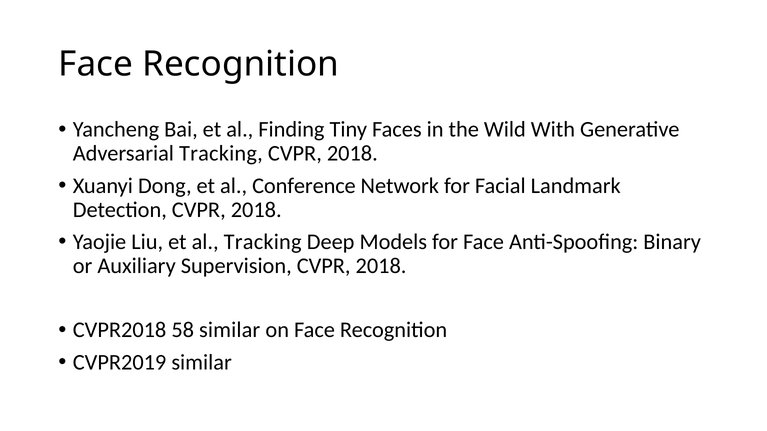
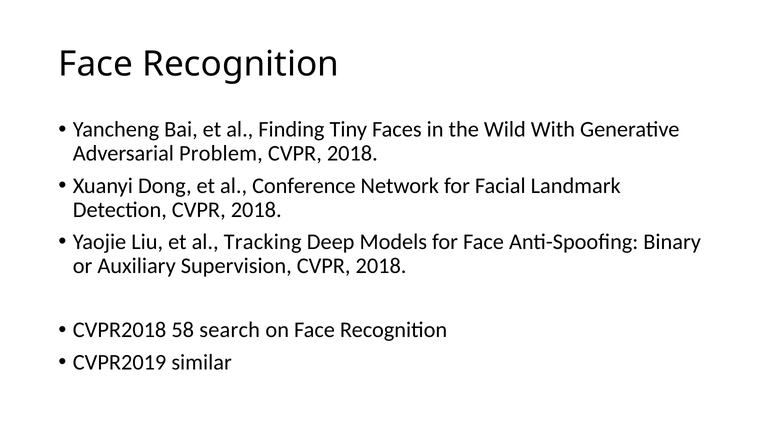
Adversarial Tracking: Tracking -> Problem
58 similar: similar -> search
